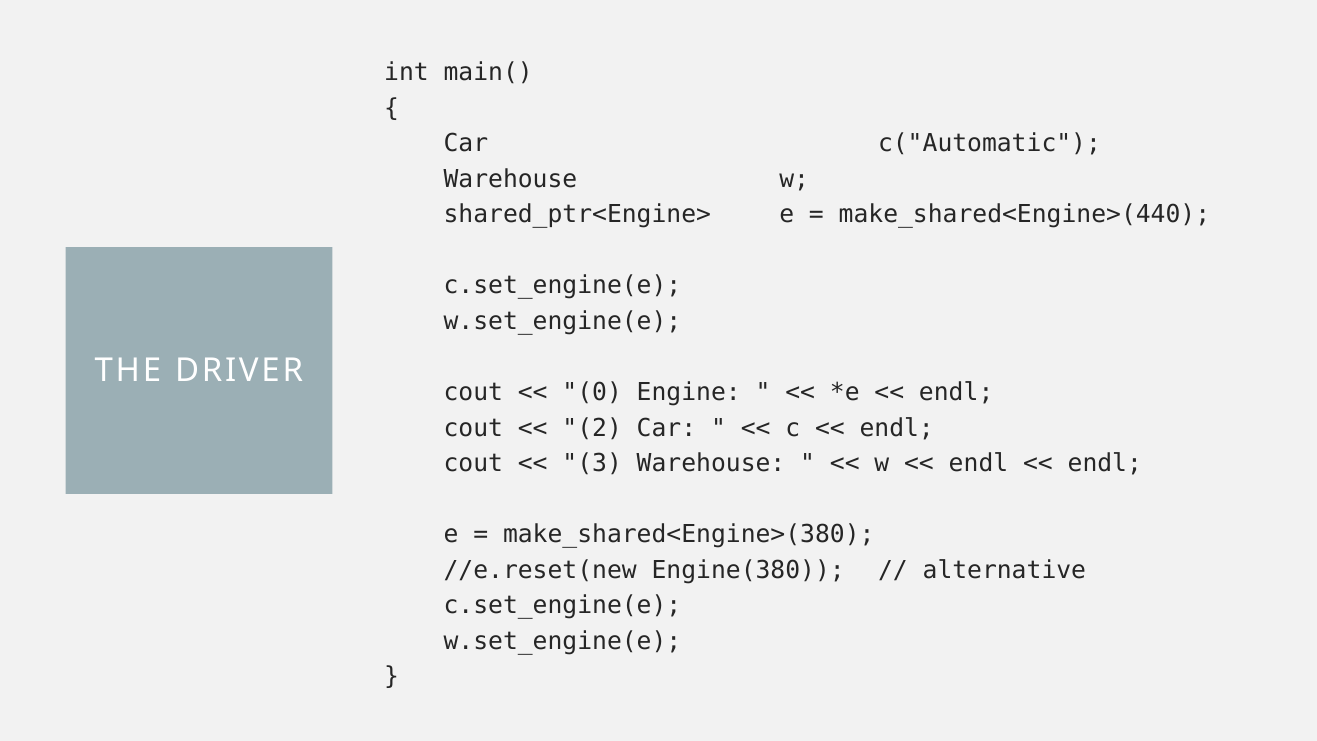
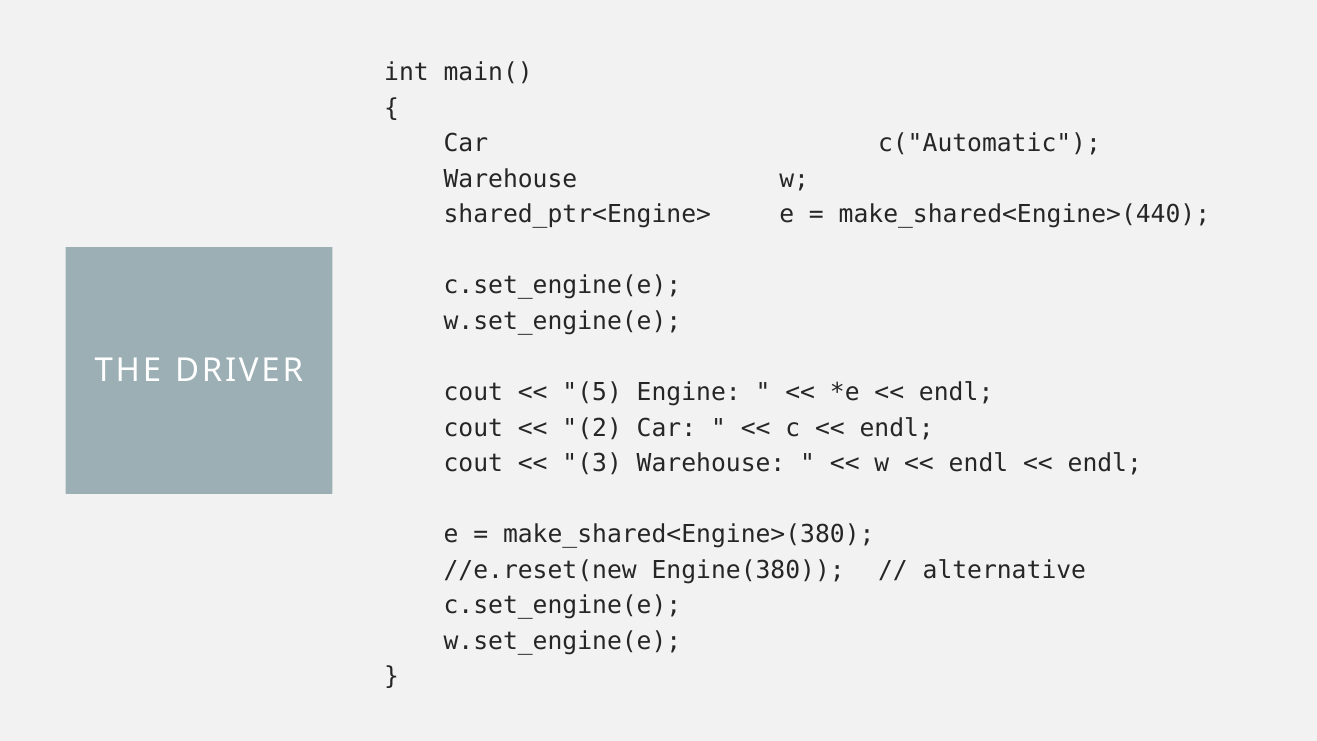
0: 0 -> 5
